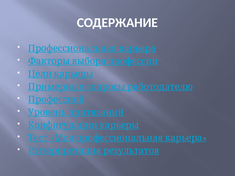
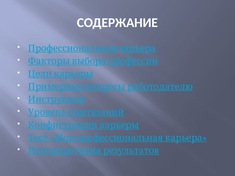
Профессией: Профессией -> Инструкция
